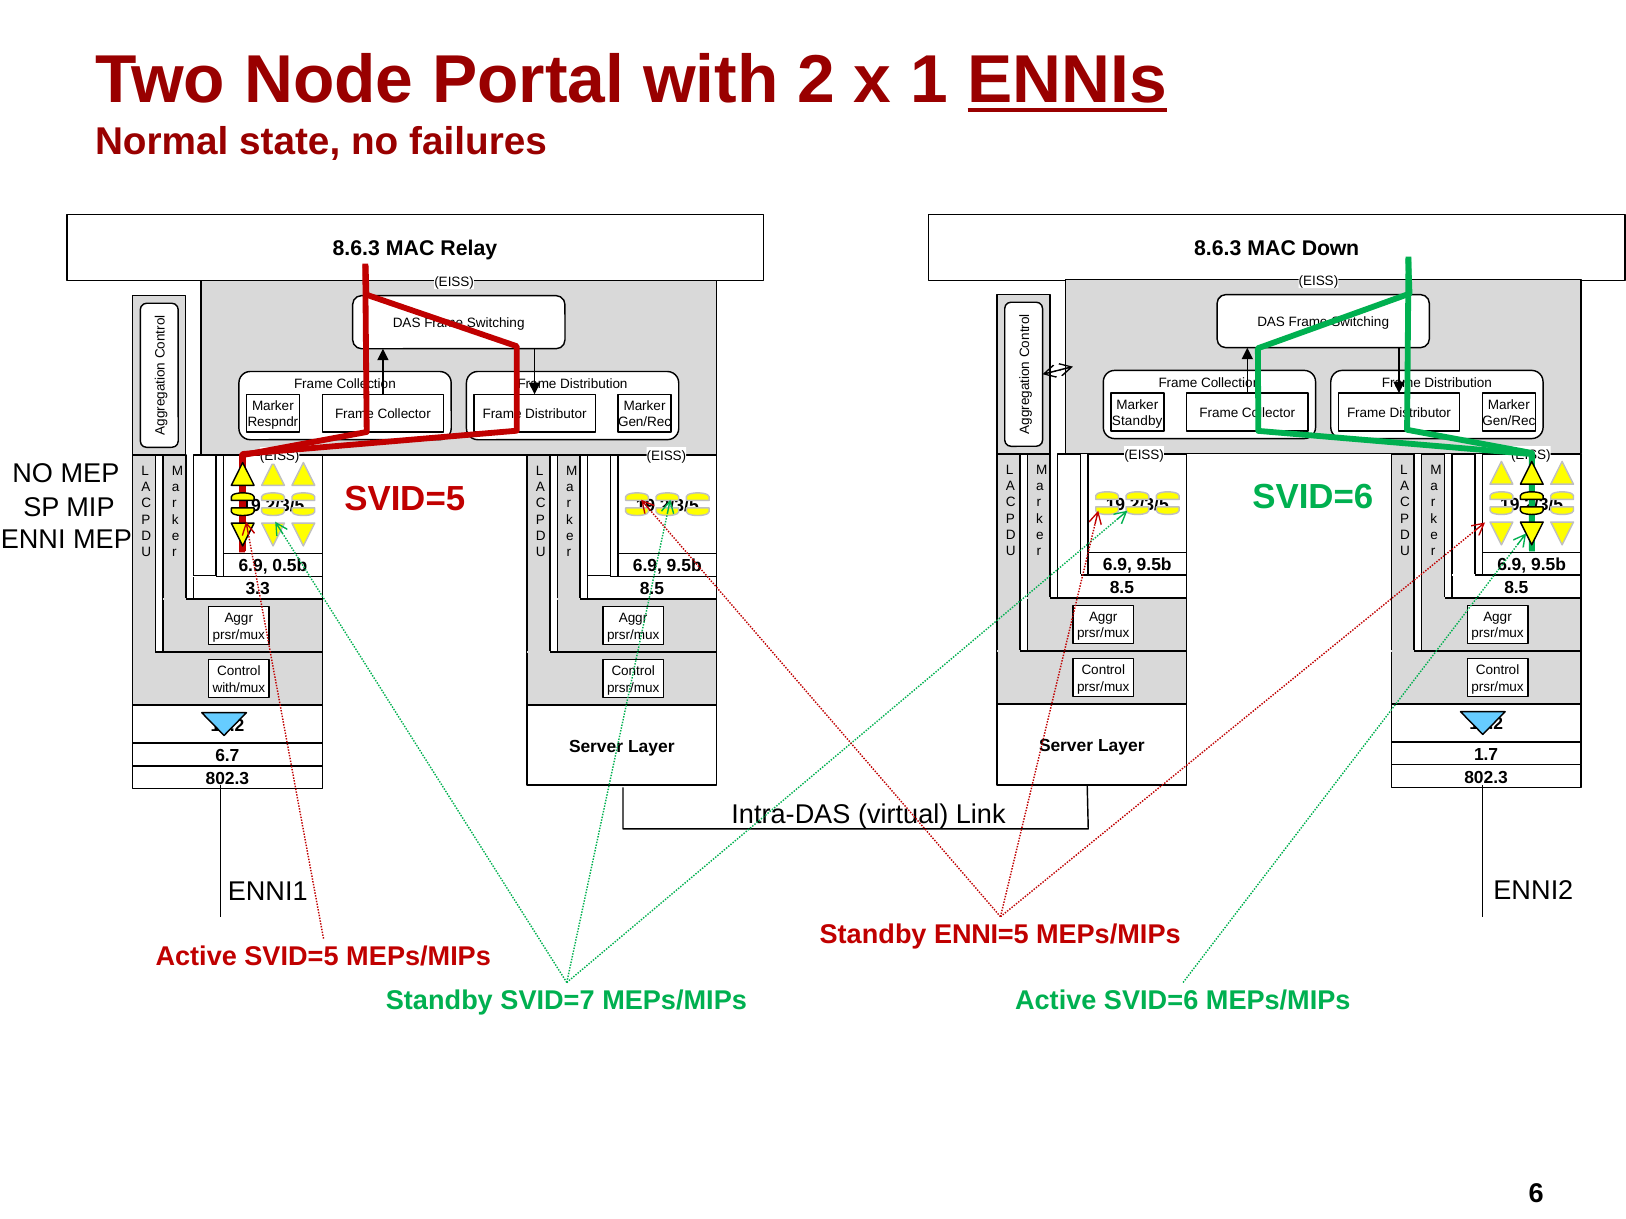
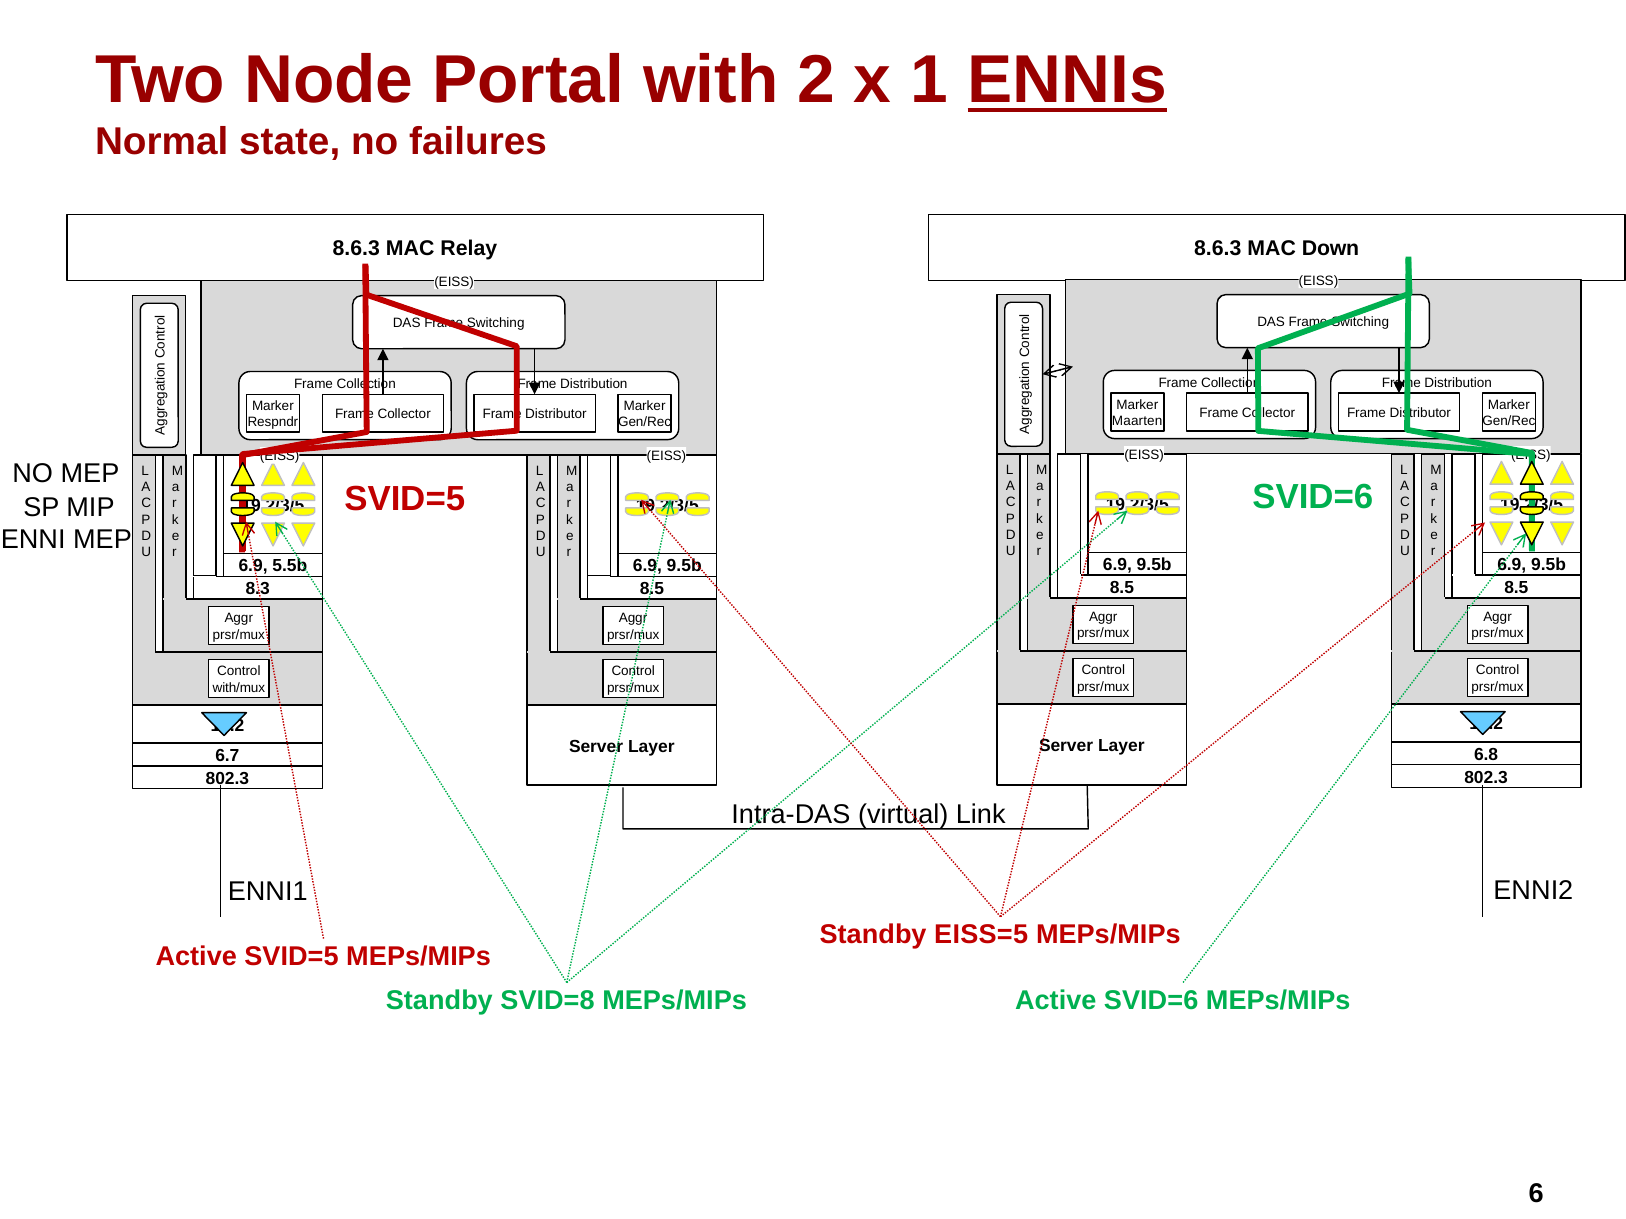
Standby at (1137, 421): Standby -> Maarten
0.5b: 0.5b -> 5.5b
3.3: 3.3 -> 8.3
1.7: 1.7 -> 6.8
ENNI=5: ENNI=5 -> EISS=5
SVID=7: SVID=7 -> SVID=8
